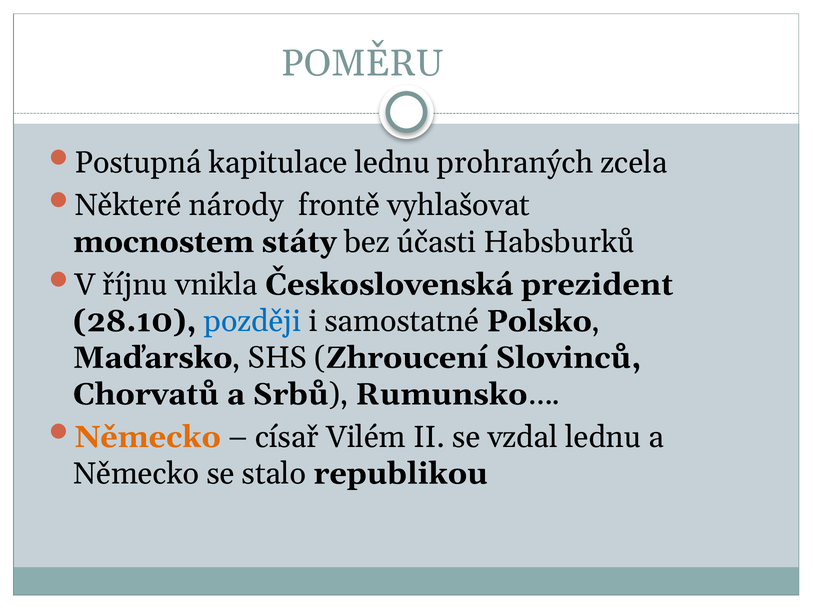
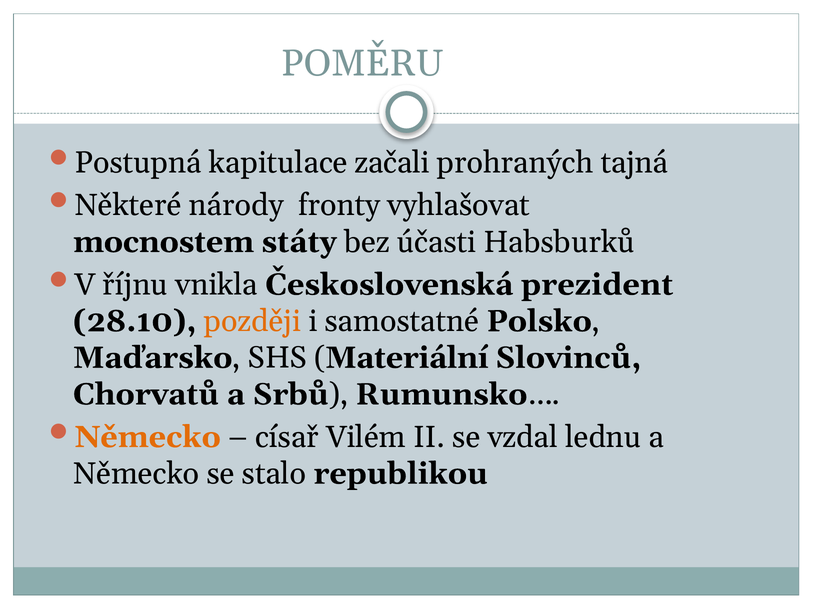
kapitulace lednu: lednu -> začali
zcela: zcela -> tajná
frontě: frontě -> fronty
později colour: blue -> orange
Zhroucení: Zhroucení -> Materiální
